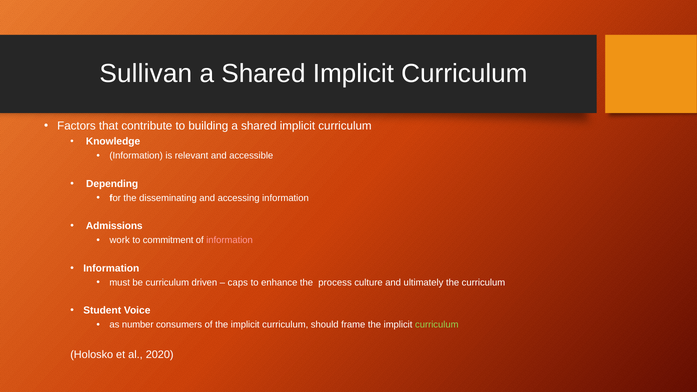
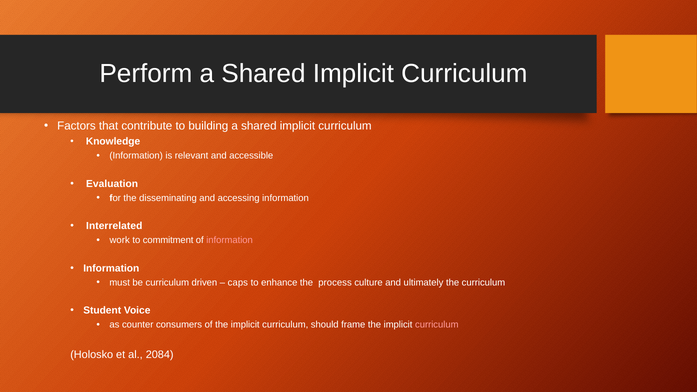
Sullivan: Sullivan -> Perform
Depending: Depending -> Evaluation
Admissions: Admissions -> Interrelated
number: number -> counter
curriculum at (437, 325) colour: light green -> pink
2020: 2020 -> 2084
